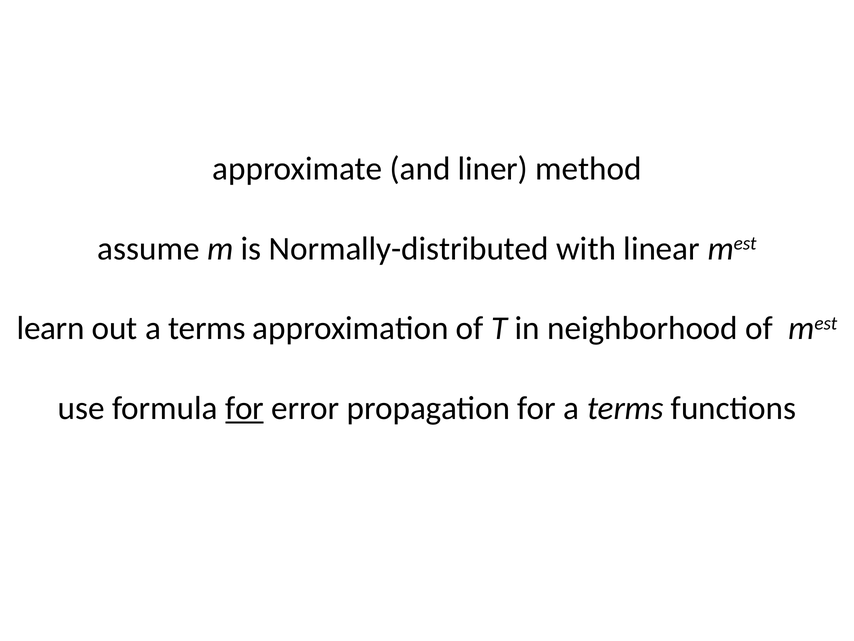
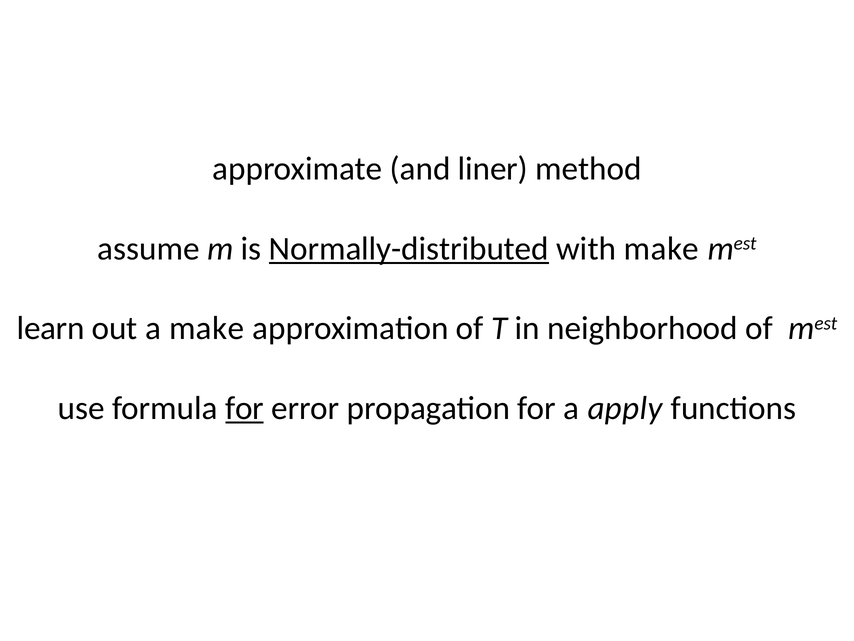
Normally-distributed underline: none -> present
with linear: linear -> make
out a terms: terms -> make
for a terms: terms -> apply
